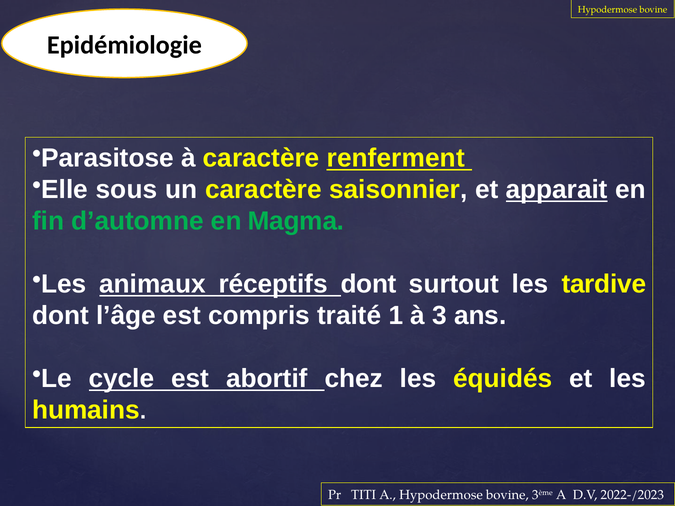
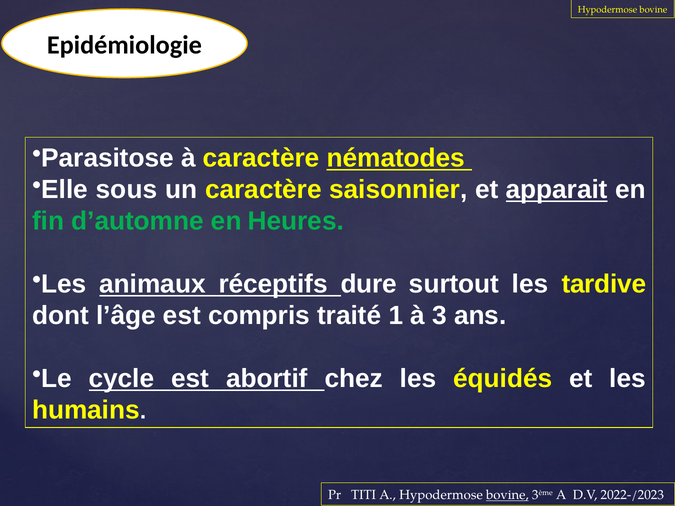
renferment: renferment -> nématodes
Magma: Magma -> Heures
réceptifs dont: dont -> dure
bovine at (507, 495) underline: none -> present
